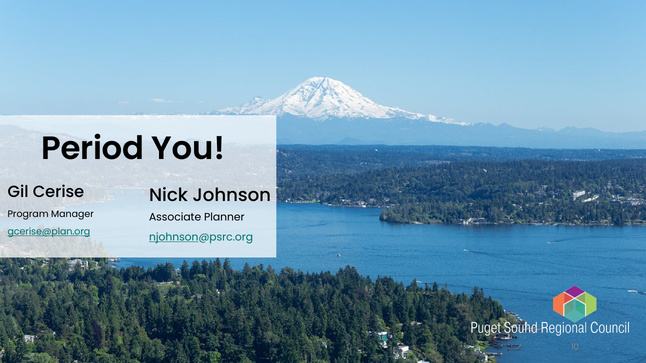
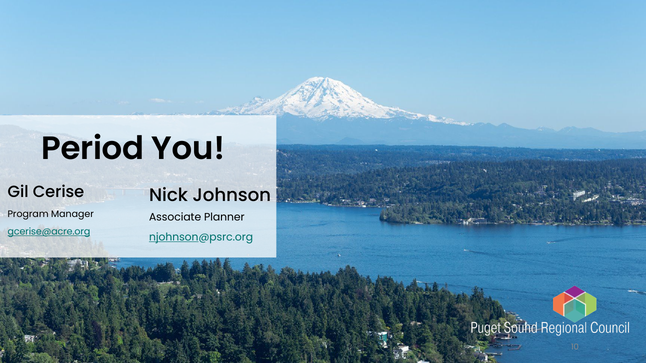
gcerise@plan.org: gcerise@plan.org -> gcerise@acre.org
